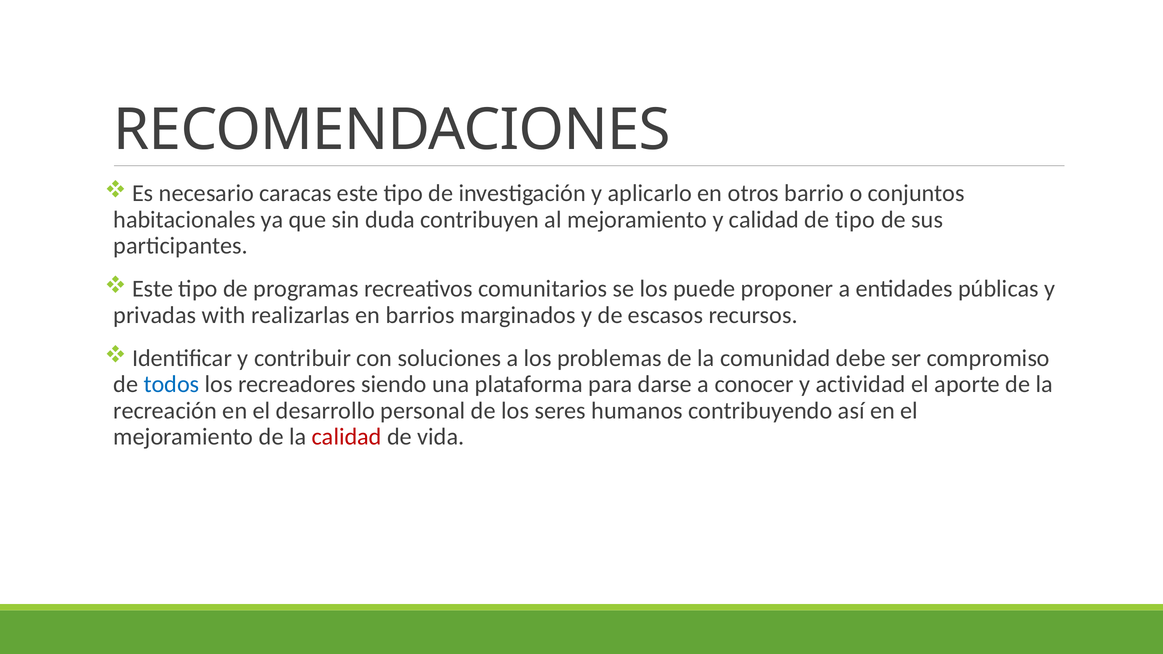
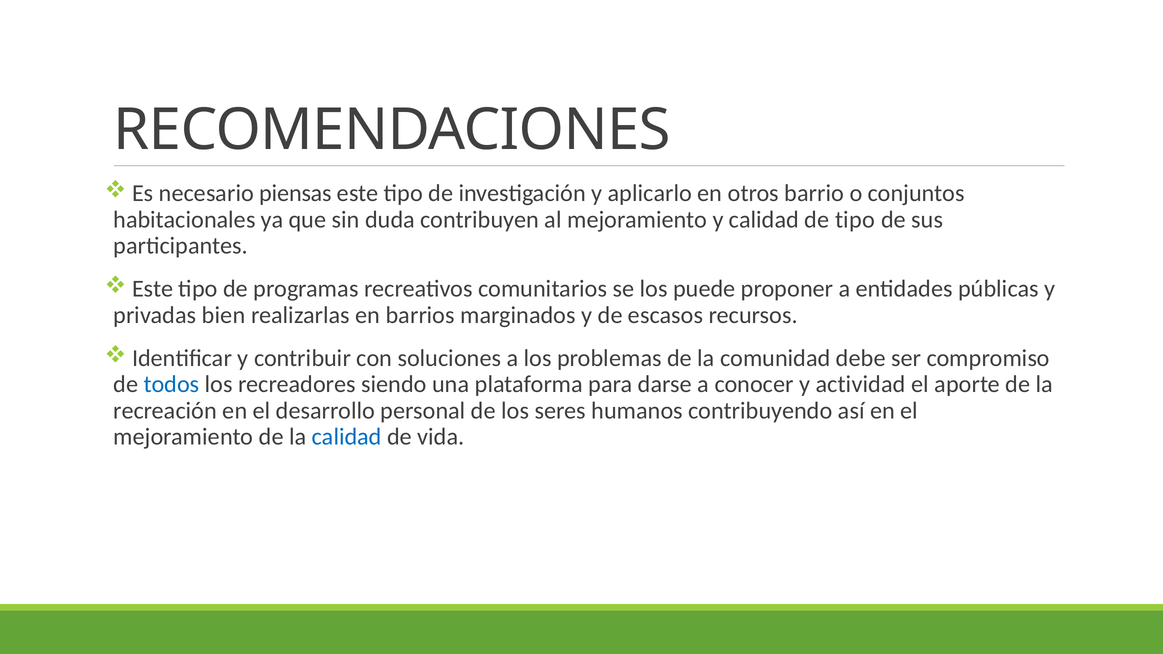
caracas: caracas -> piensas
with: with -> bien
calidad at (347, 437) colour: red -> blue
